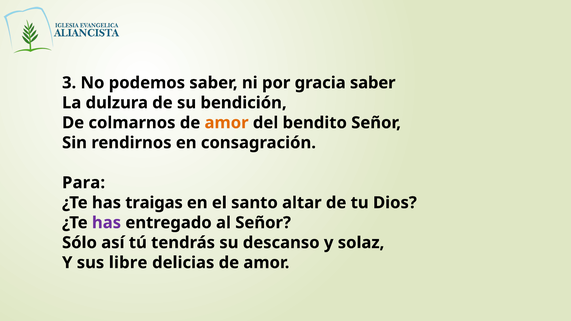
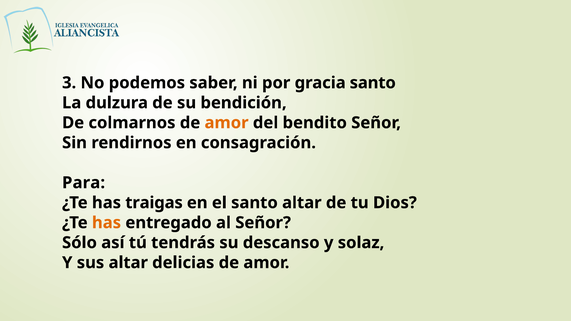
gracia saber: saber -> santo
has at (106, 223) colour: purple -> orange
sus libre: libre -> altar
